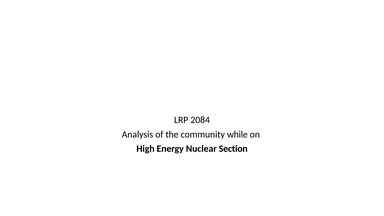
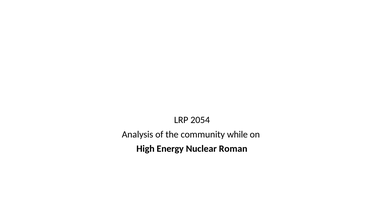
2084: 2084 -> 2054
Section: Section -> Roman
